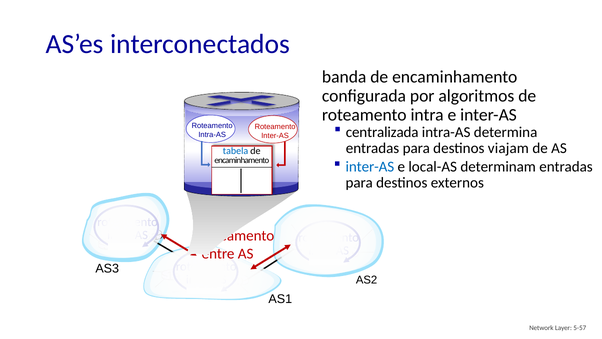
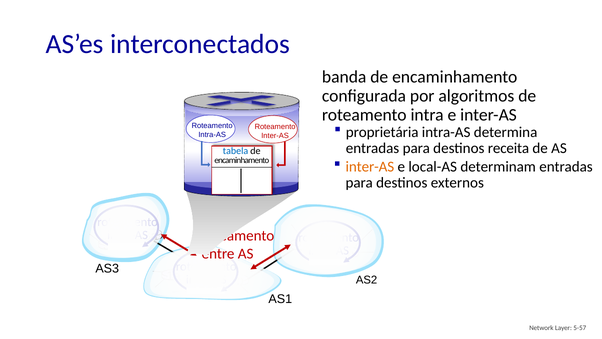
centralizada: centralizada -> proprietária
viajam: viajam -> receita
inter-AS at (370, 167) colour: blue -> orange
